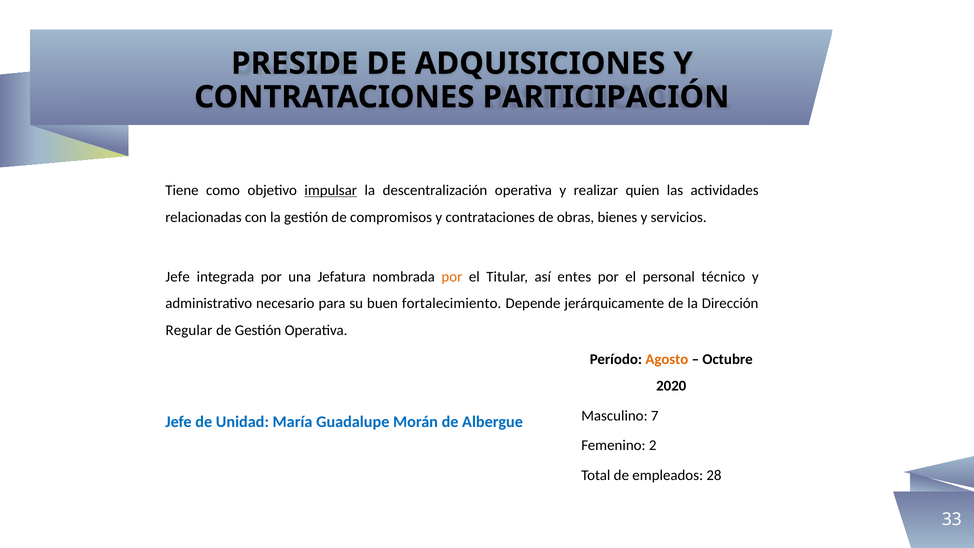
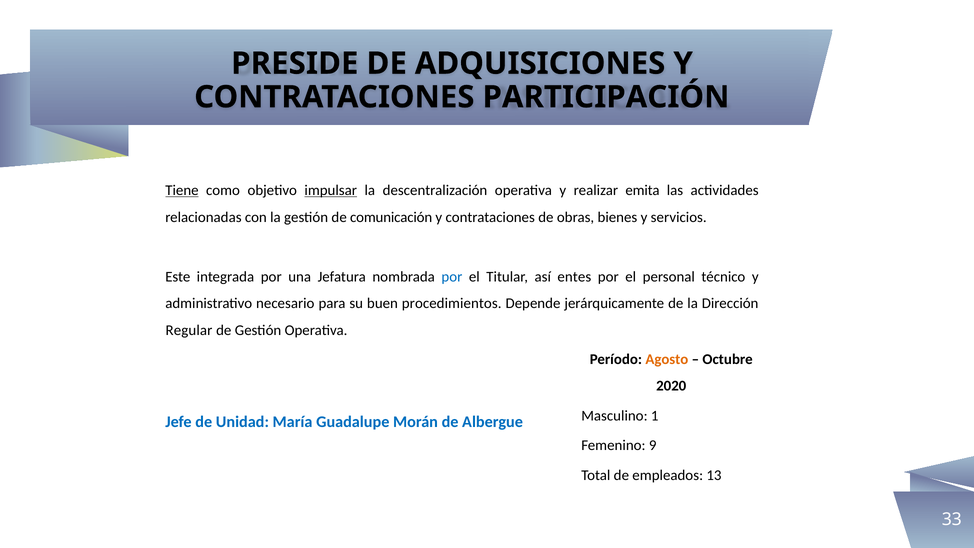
Tiene underline: none -> present
quien: quien -> emita
compromisos: compromisos -> comunicación
Jefe at (178, 277): Jefe -> Este
por at (452, 277) colour: orange -> blue
fortalecimiento: fortalecimiento -> procedimientos
7: 7 -> 1
2: 2 -> 9
28: 28 -> 13
